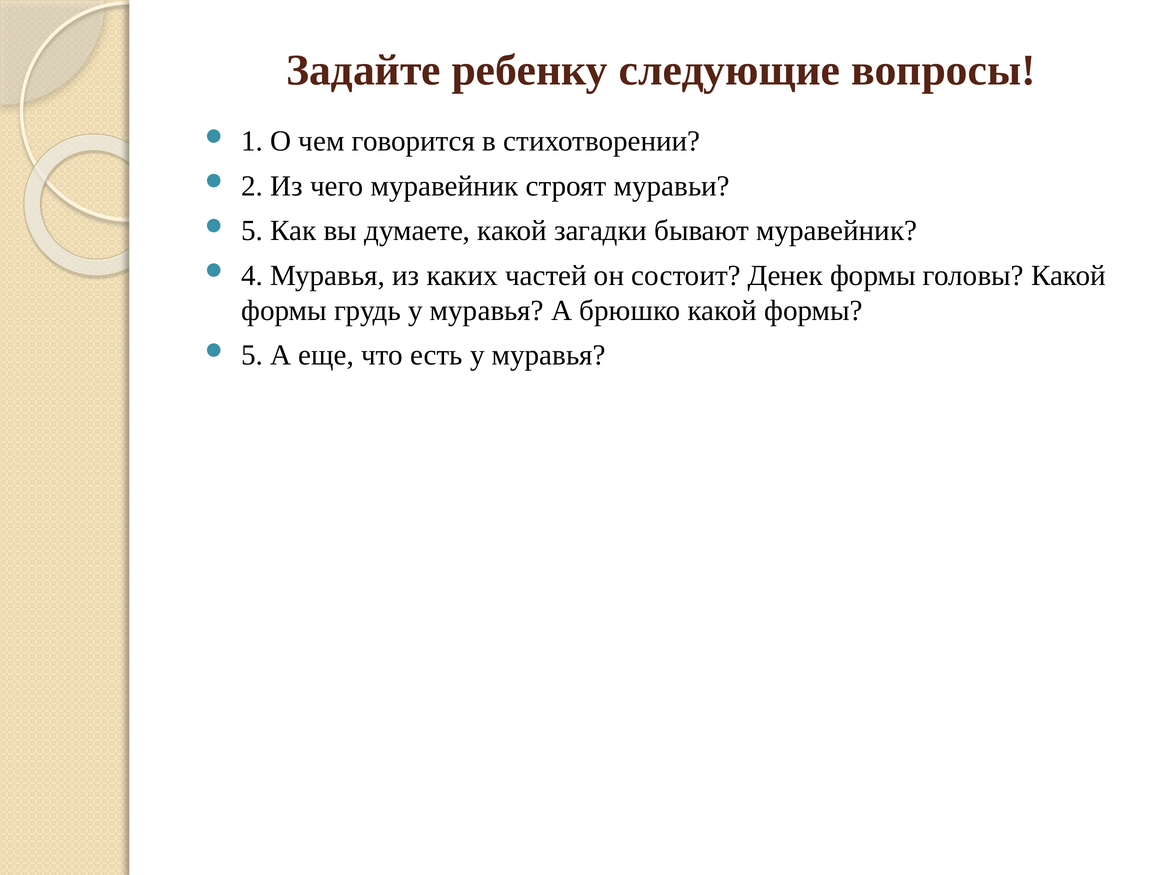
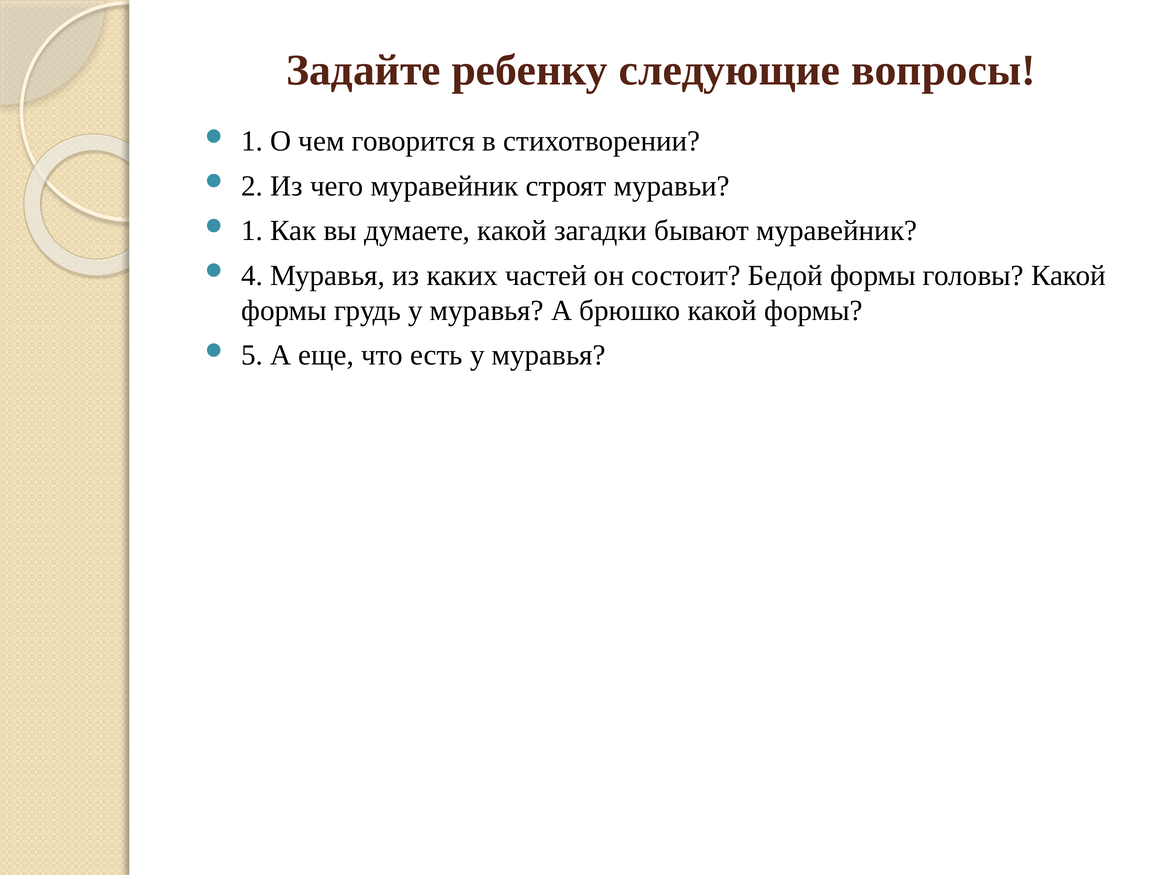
5 at (252, 231): 5 -> 1
Денек: Денек -> Бедой
